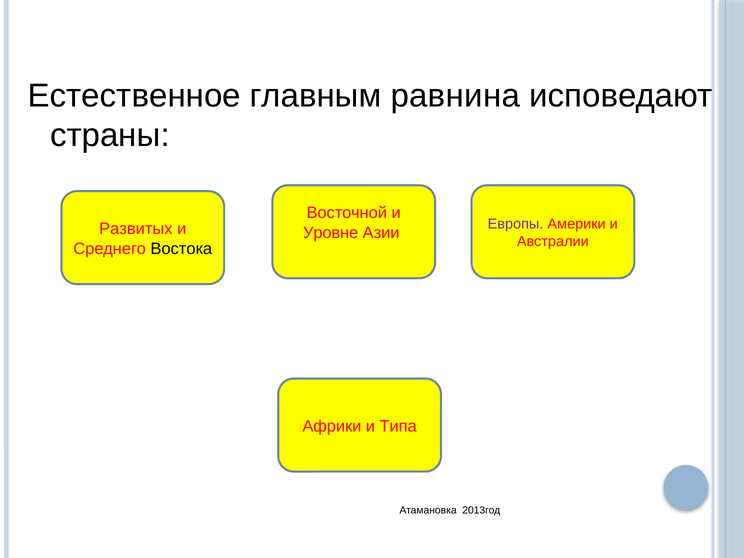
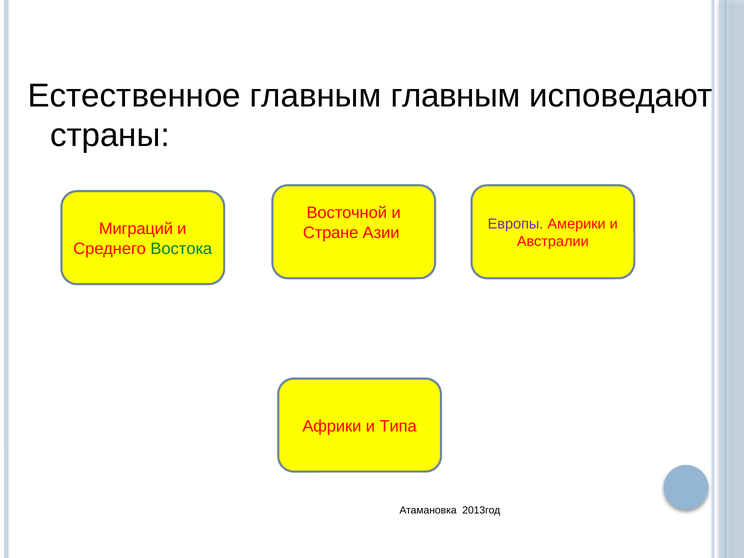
главным равнина: равнина -> главным
Развитых: Развитых -> Миграций
Уровне: Уровне -> Стране
Востока colour: black -> green
